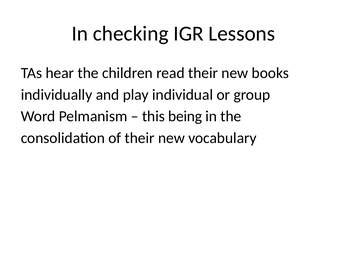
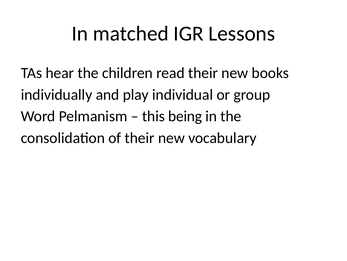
checking: checking -> matched
